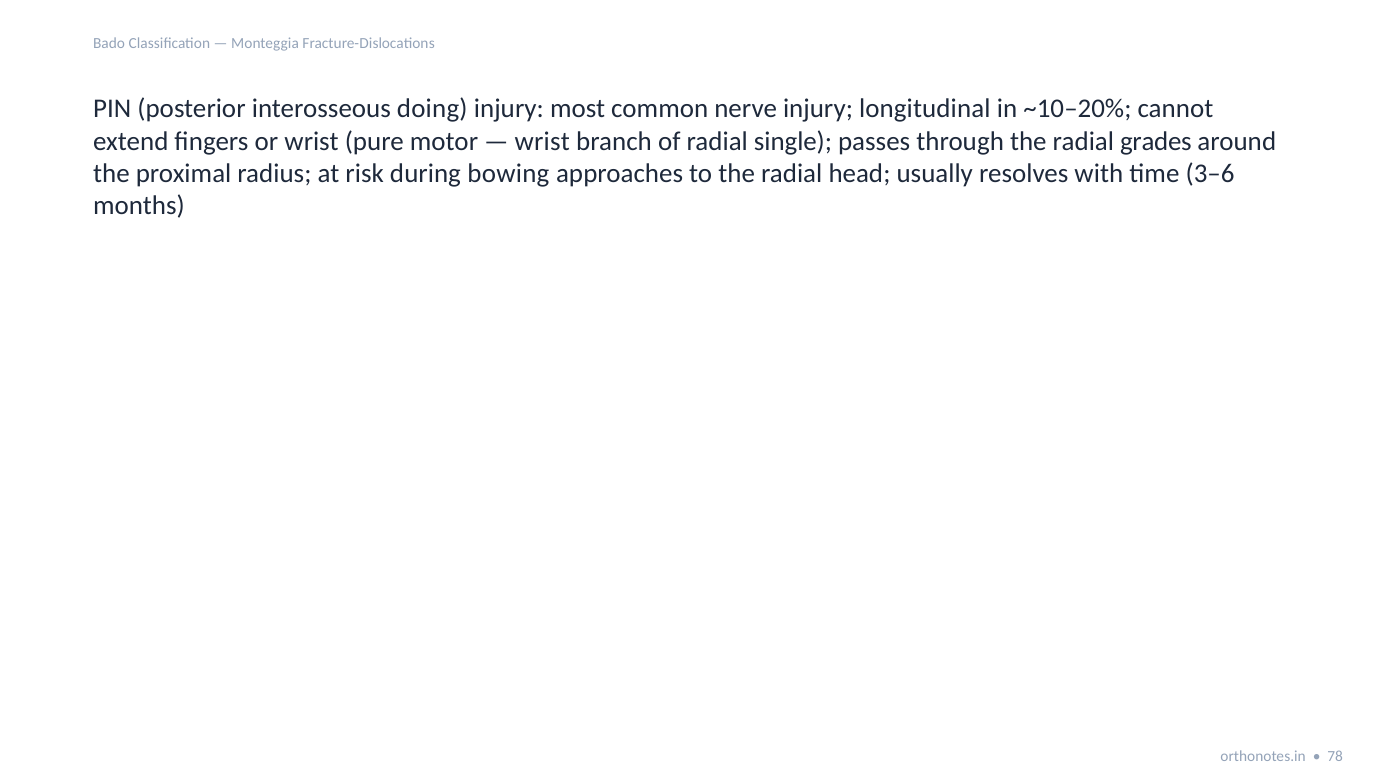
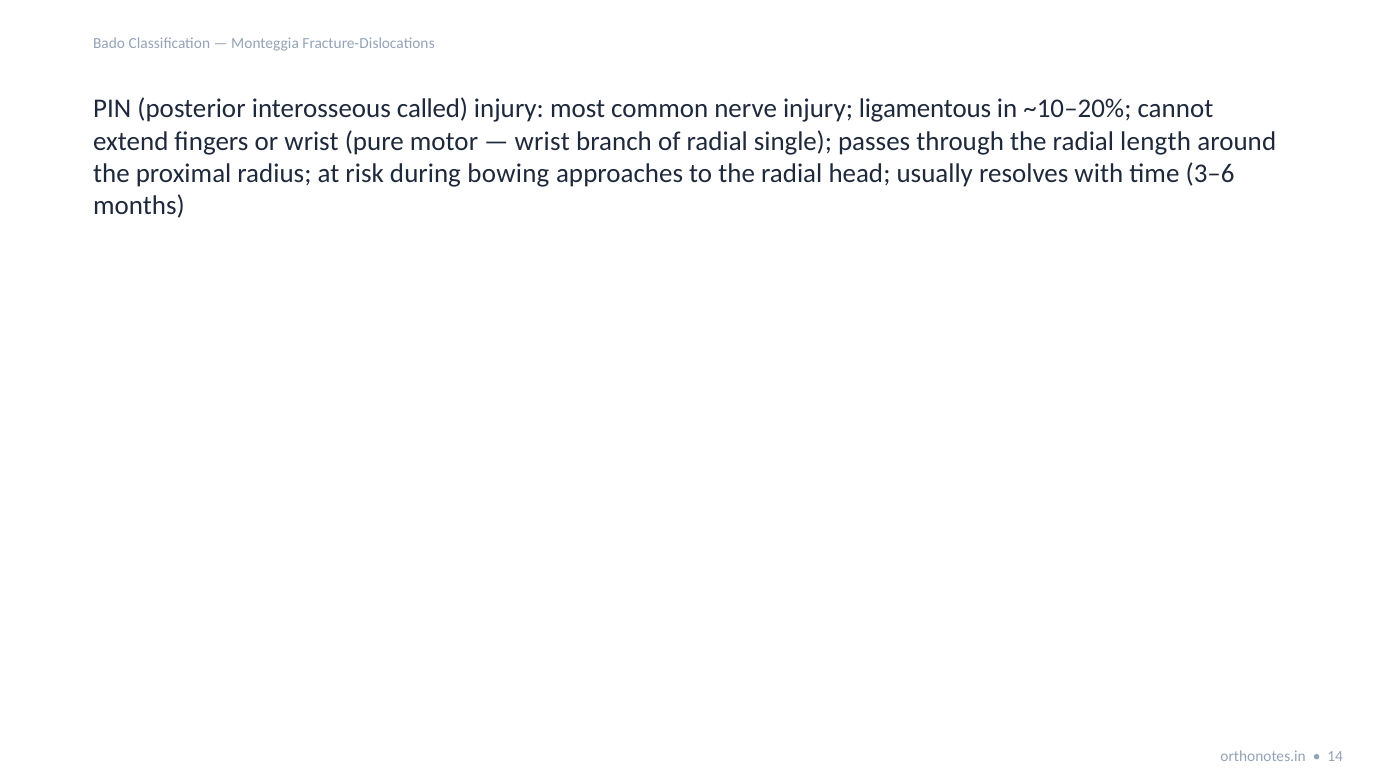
doing: doing -> called
longitudinal: longitudinal -> ligamentous
grades: grades -> length
78: 78 -> 14
